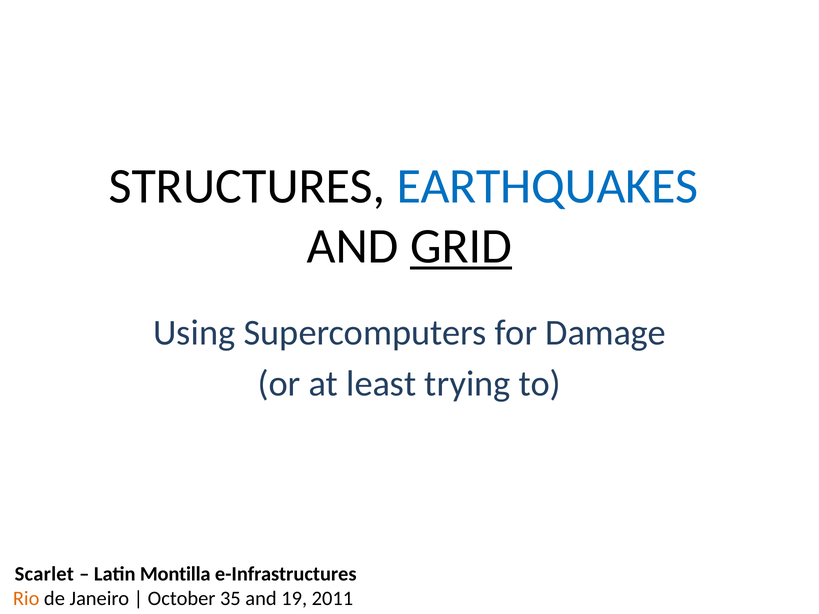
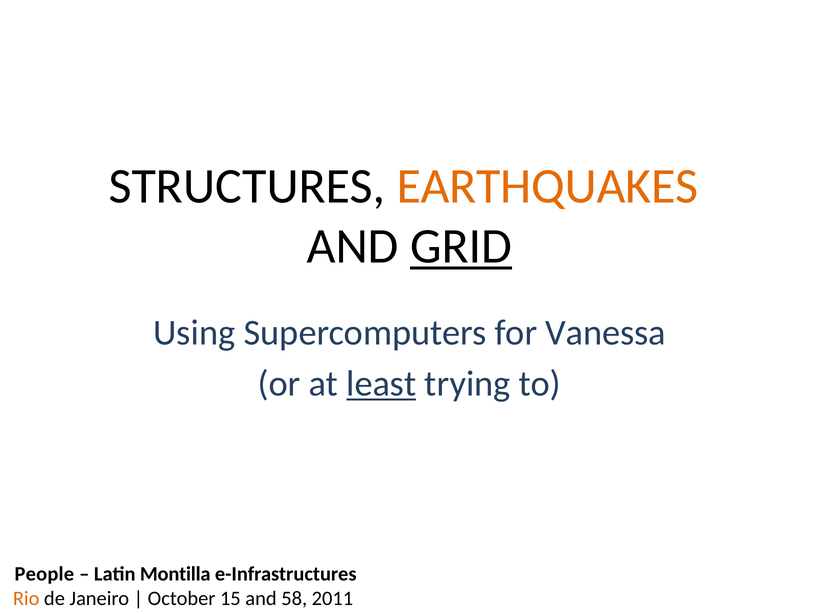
EARTHQUAKES colour: blue -> orange
Damage: Damage -> Vanessa
least underline: none -> present
Scarlet: Scarlet -> People
35: 35 -> 15
19: 19 -> 58
